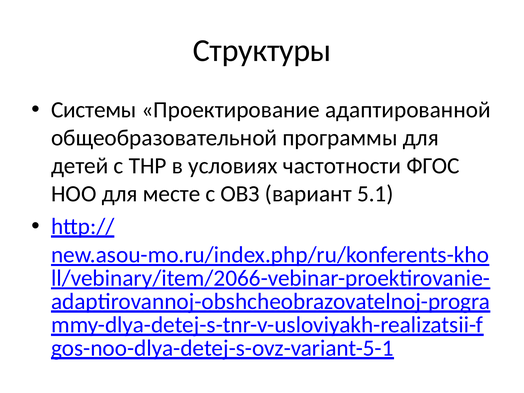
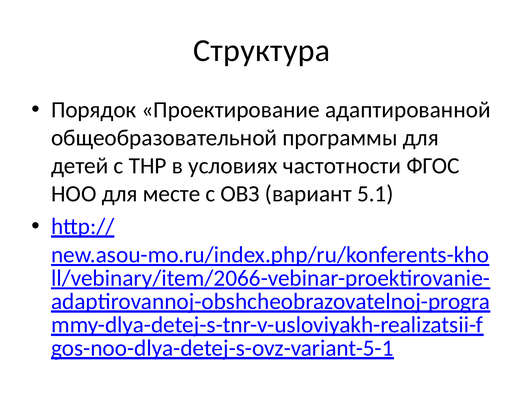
Структуры: Структуры -> Структура
Системы: Системы -> Порядок
